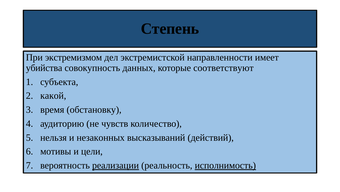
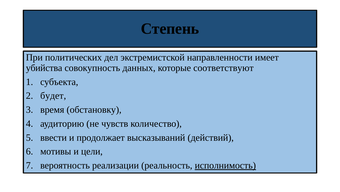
экстремизмом: экстремизмом -> политических
какой: какой -> будет
нельзя: нельзя -> ввести
незаконных: незаконных -> продолжает
реализации underline: present -> none
